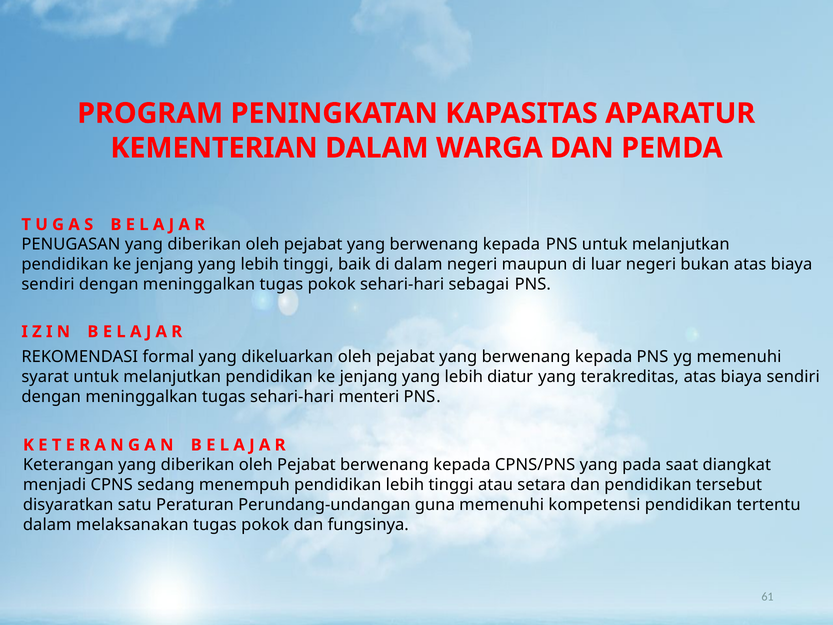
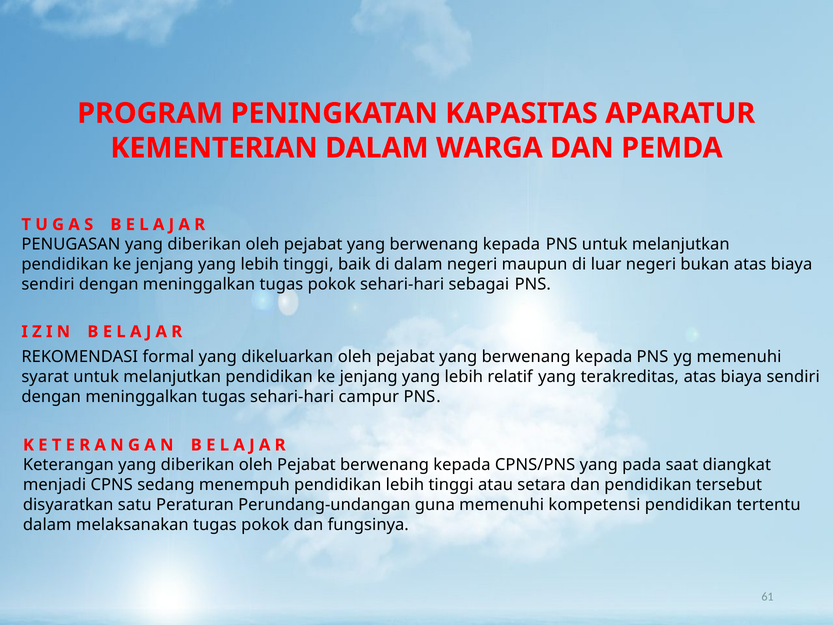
diatur: diatur -> relatif
menteri: menteri -> campur
